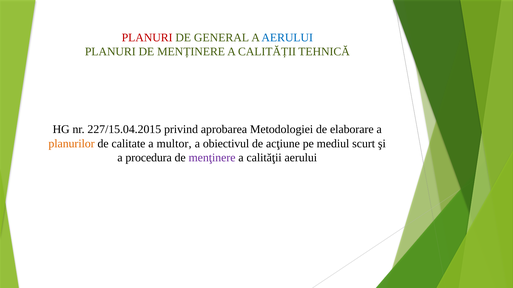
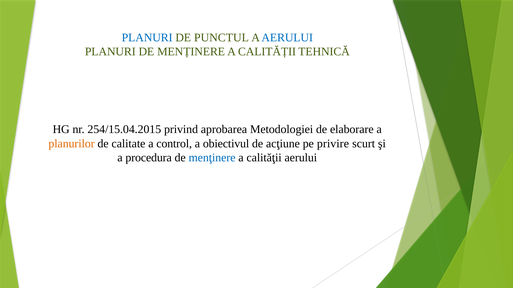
PLANURI at (147, 38) colour: red -> blue
GENERAL: GENERAL -> PUNCTUL
227/15.04.2015: 227/15.04.2015 -> 254/15.04.2015
multor: multor -> control
mediul: mediul -> privire
menţinere colour: purple -> blue
